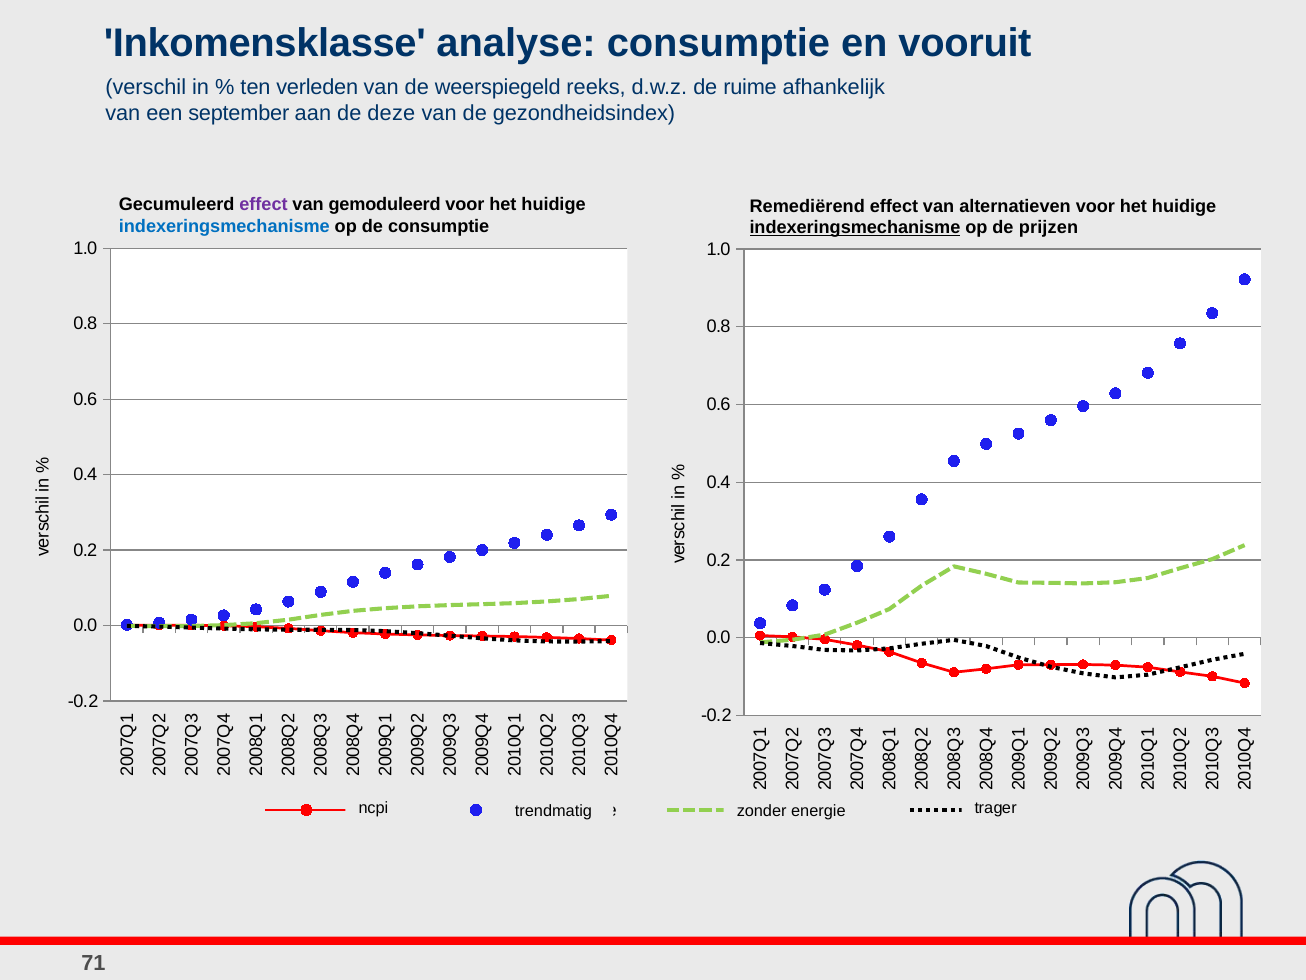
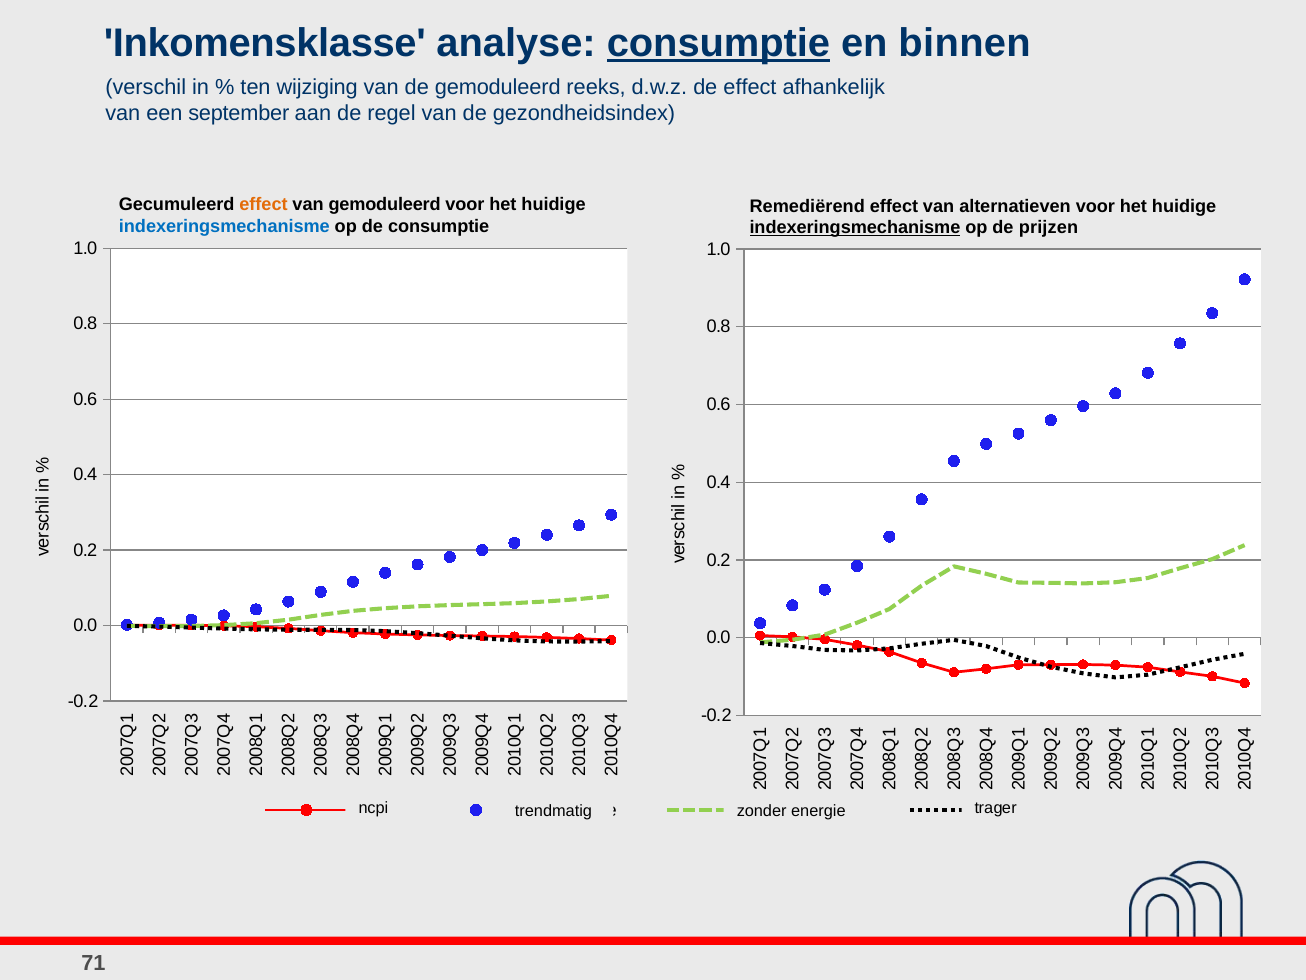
consumptie at (718, 43) underline: none -> present
vooruit: vooruit -> binnen
verleden: verleden -> wijziging
de weerspiegeld: weerspiegeld -> gemoduleerd
de ruime: ruime -> effect
deze: deze -> regel
effect at (263, 205) colour: purple -> orange
